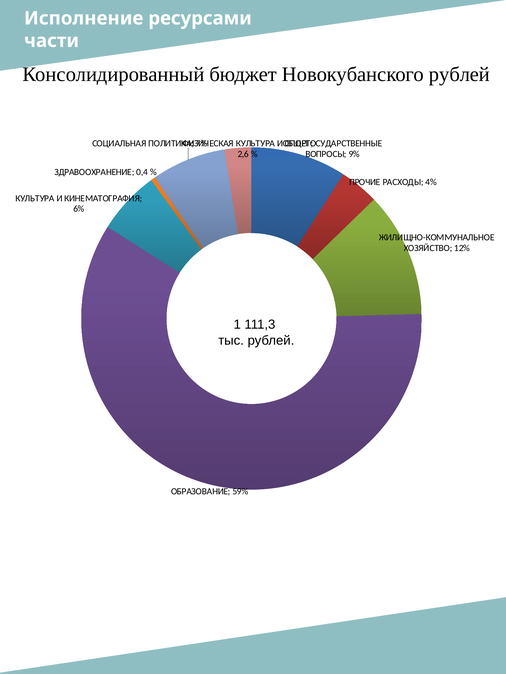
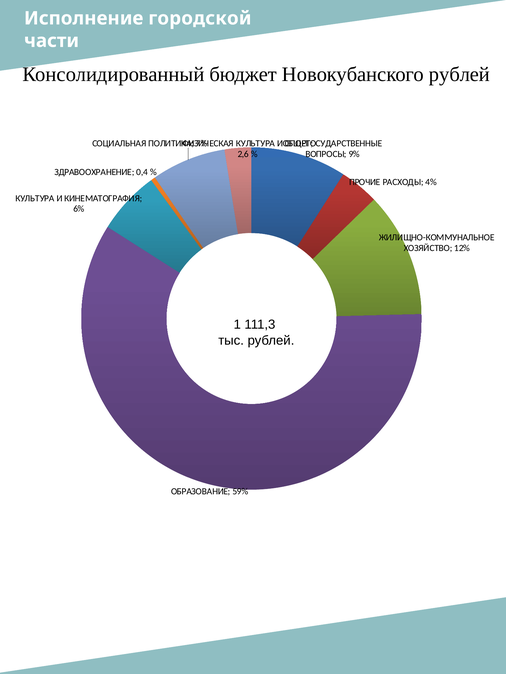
ресурсами: ресурсами -> городской
